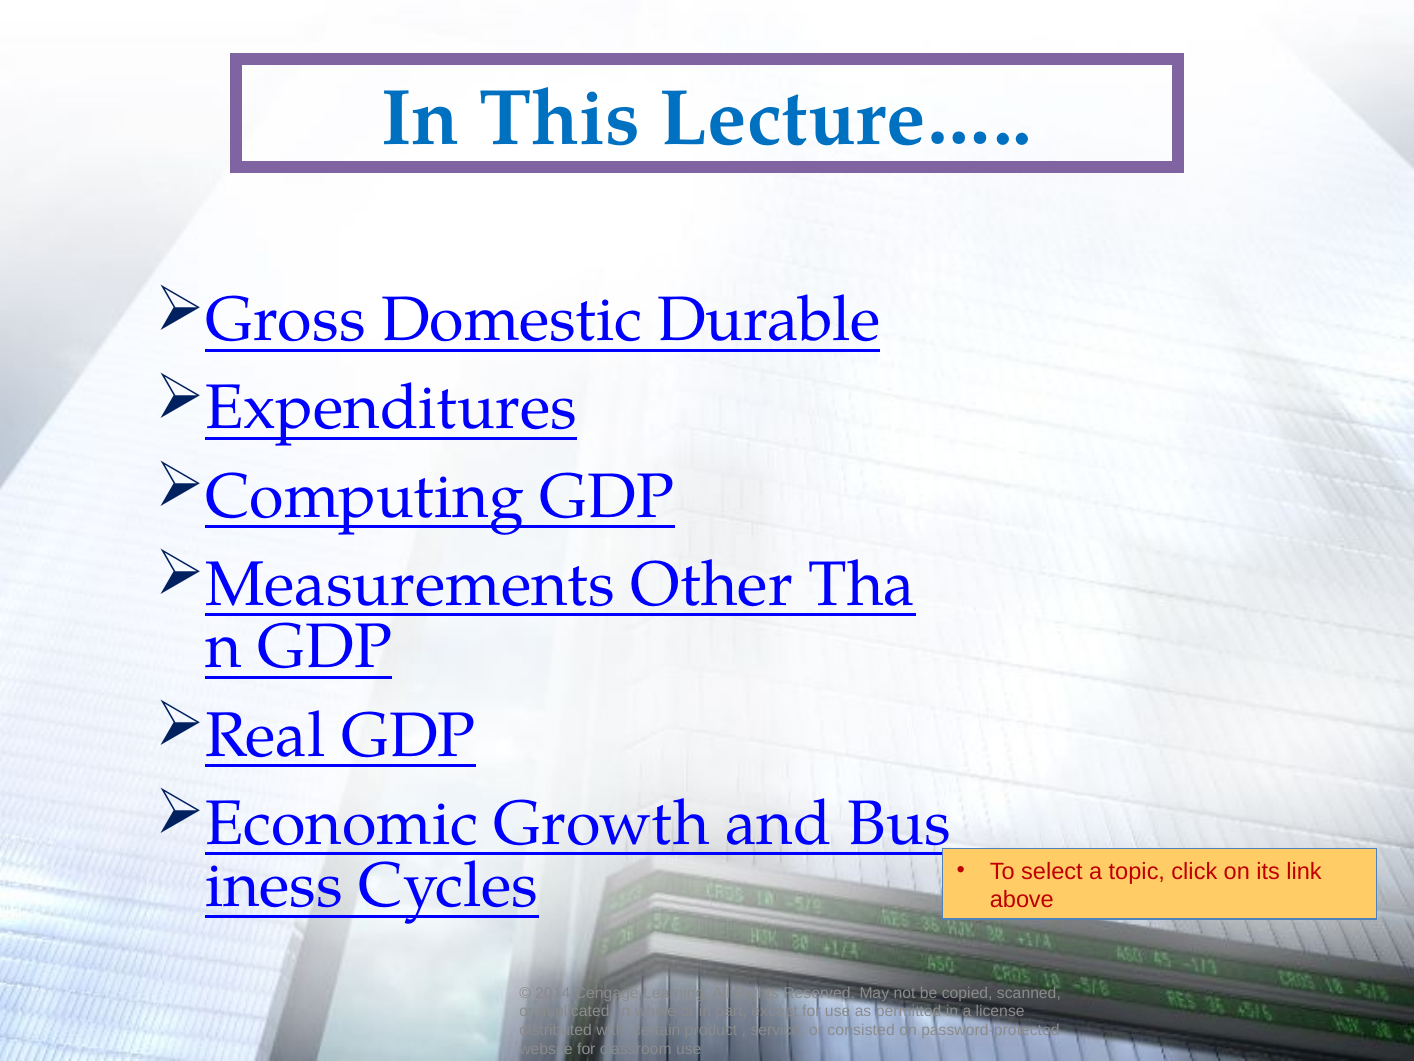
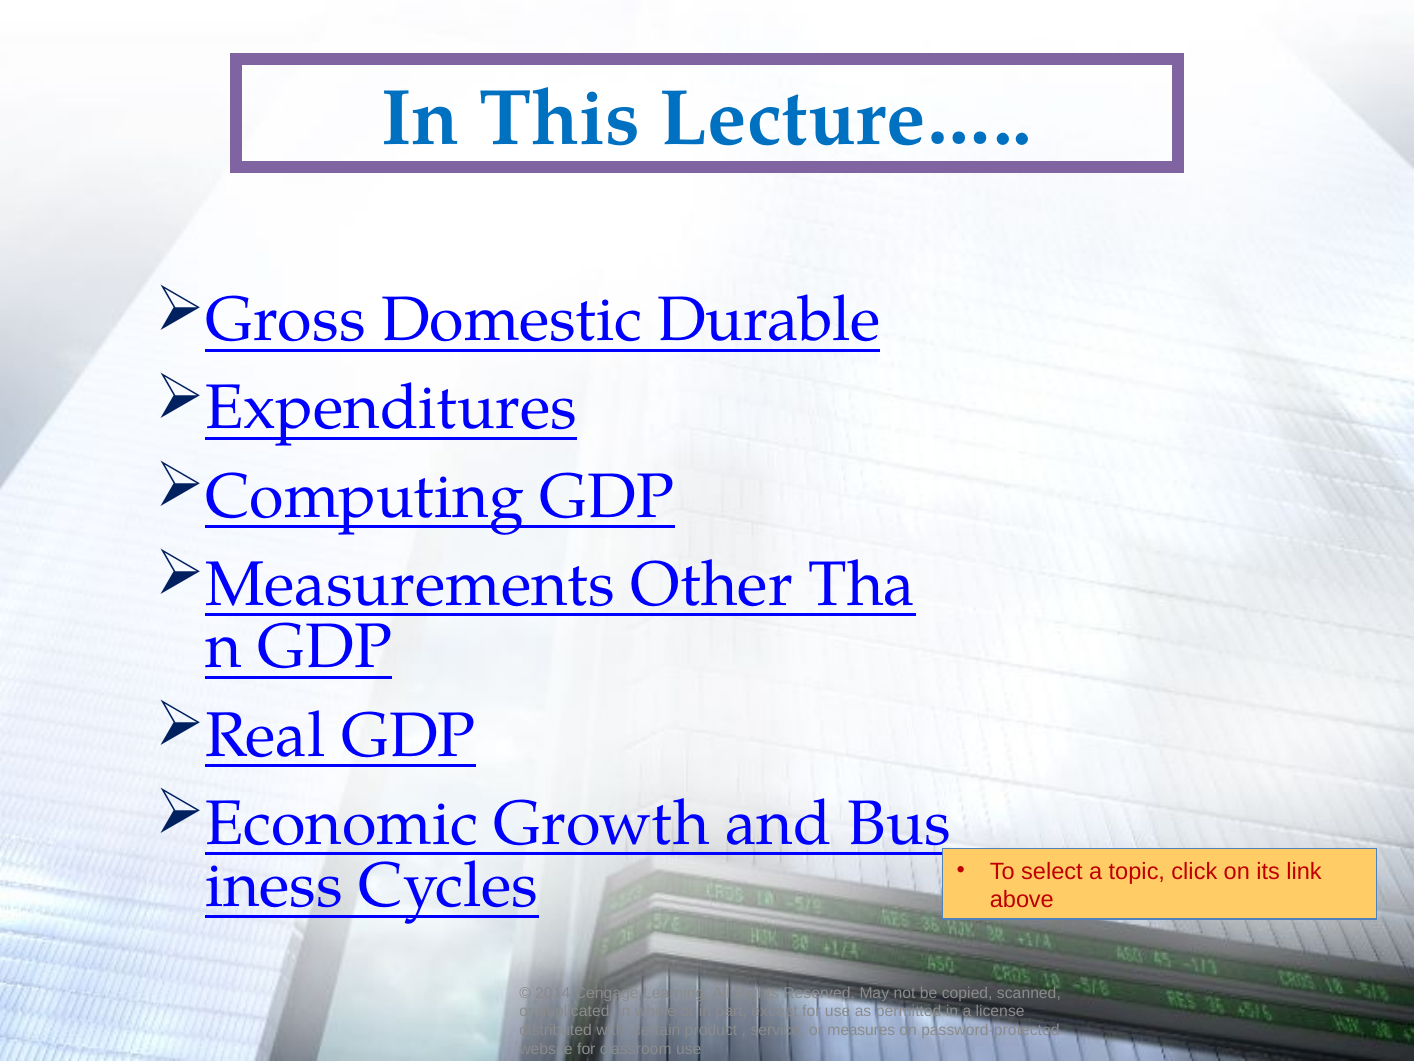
consisted: consisted -> measures
